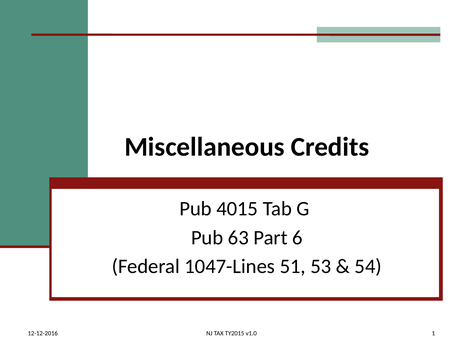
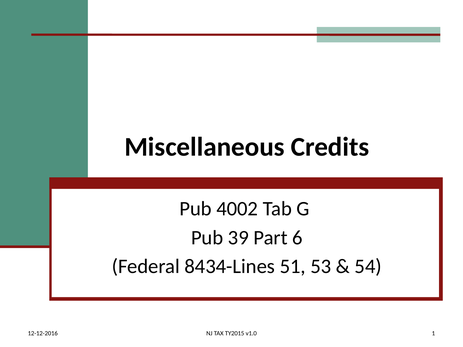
4015: 4015 -> 4002
63: 63 -> 39
1047-Lines: 1047-Lines -> 8434-Lines
